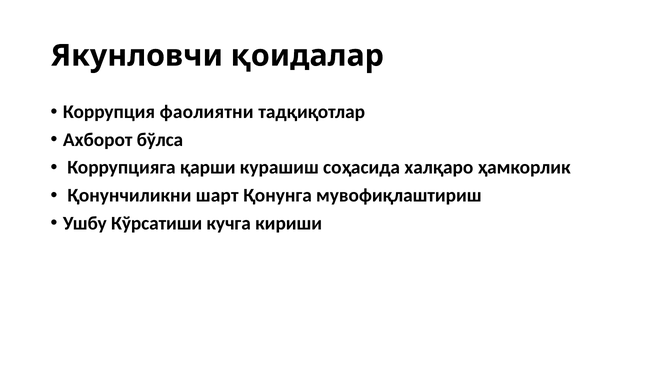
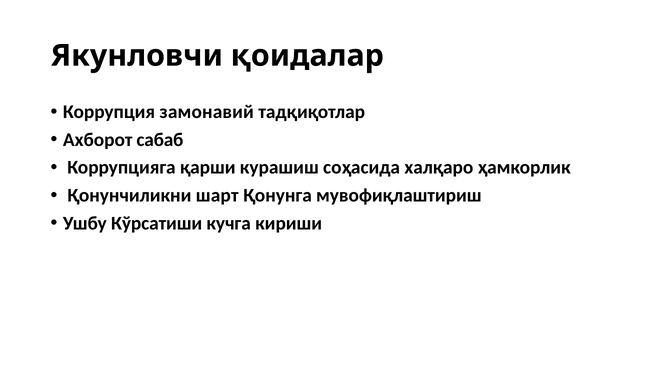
фаолиятни: фаолиятни -> замонавий
бўлса: бўлса -> сабаб
